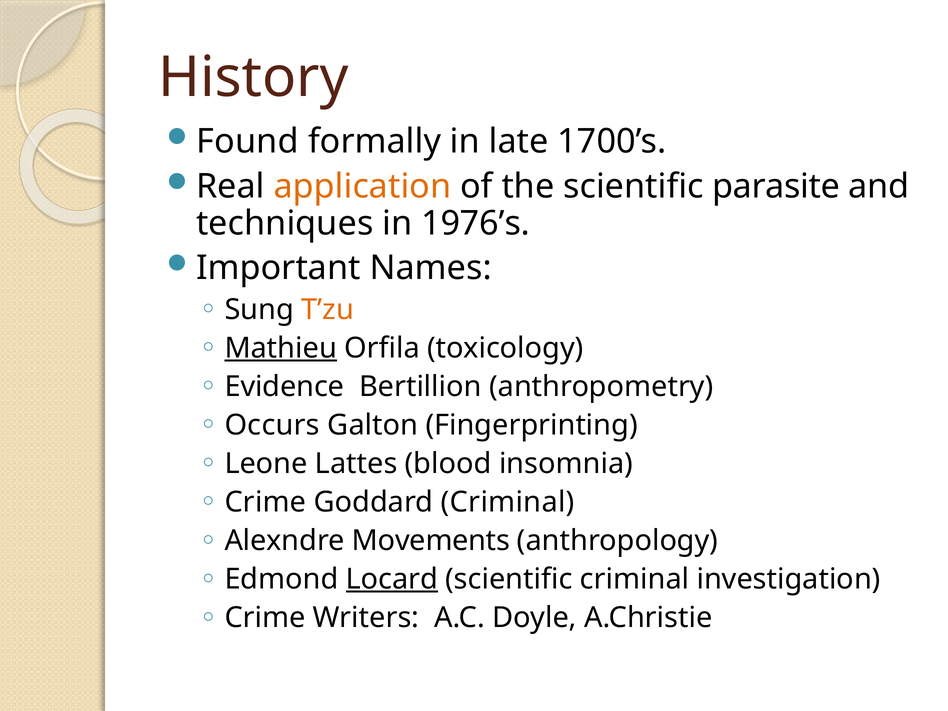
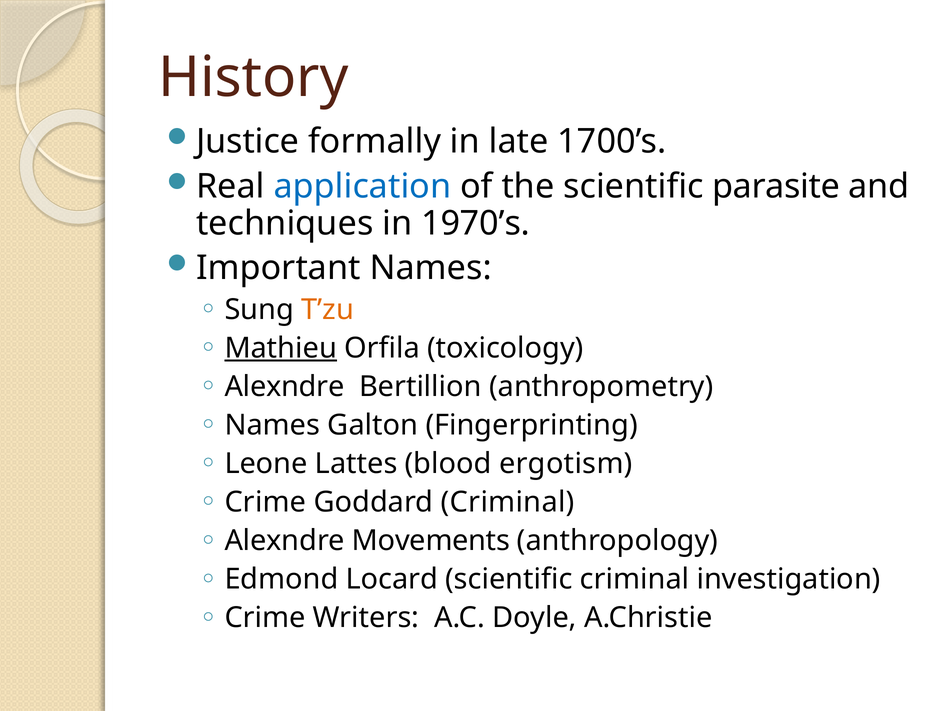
Found: Found -> Justice
application colour: orange -> blue
1976’s: 1976’s -> 1970’s
Evidence at (284, 387): Evidence -> Alexndre
Occurs at (272, 425): Occurs -> Names
insomnia: insomnia -> ergotism
Locard underline: present -> none
